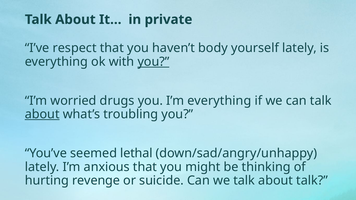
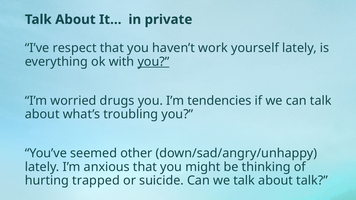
body: body -> work
I’m everything: everything -> tendencies
about at (42, 114) underline: present -> none
lethal: lethal -> other
revenge: revenge -> trapped
